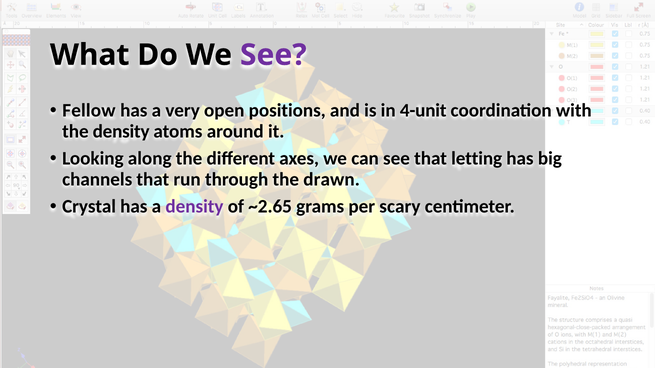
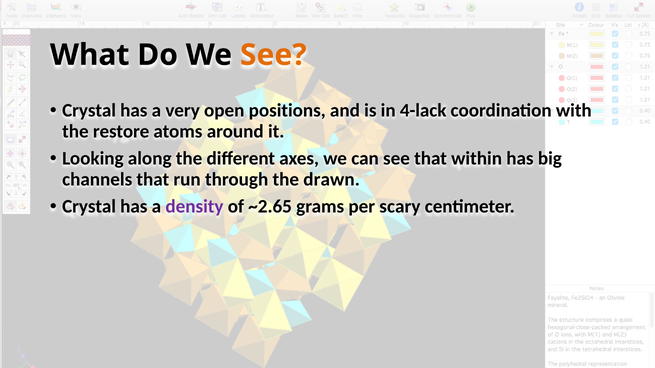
See at (273, 55) colour: purple -> orange
Fellow at (89, 111): Fellow -> Crystal
4-unit: 4-unit -> 4-lack
the density: density -> restore
letting: letting -> within
